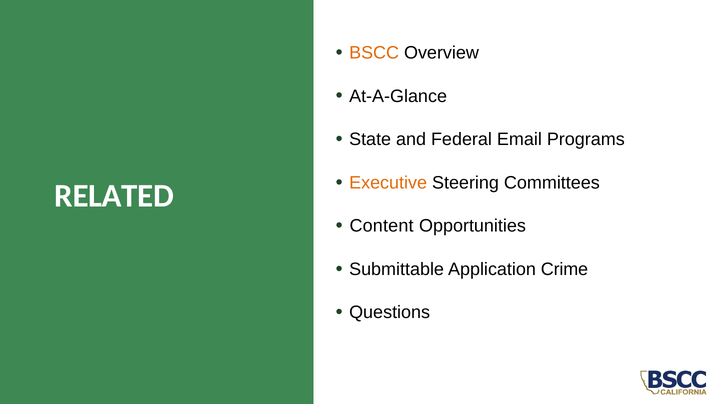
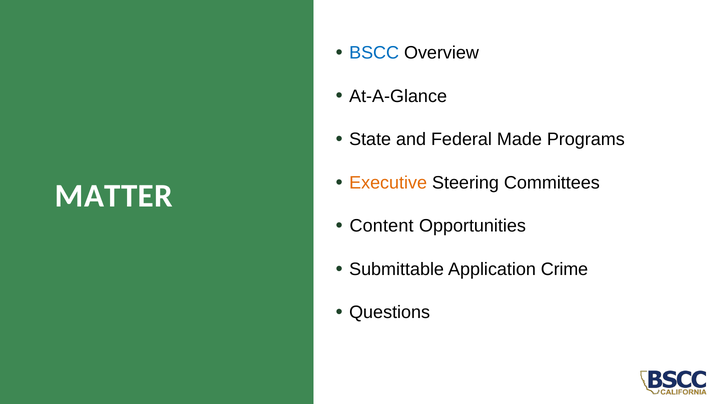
BSCC colour: orange -> blue
Email: Email -> Made
RELATED: RELATED -> MATTER
